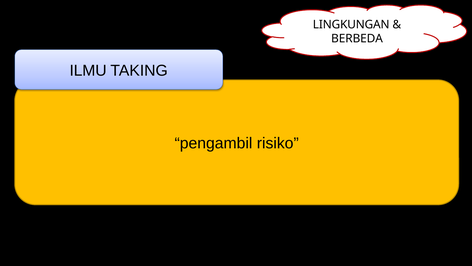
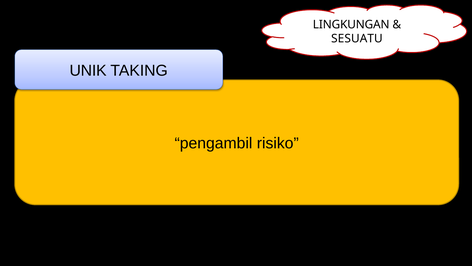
BERBEDA: BERBEDA -> SESUATU
ILMU: ILMU -> UNIK
